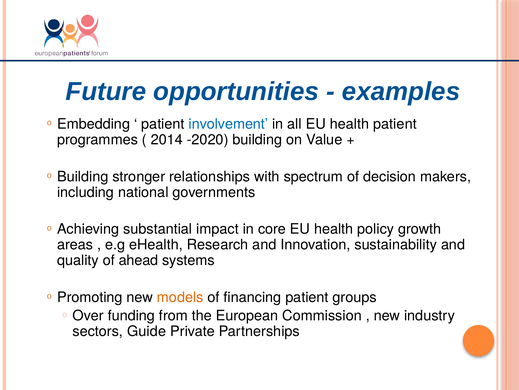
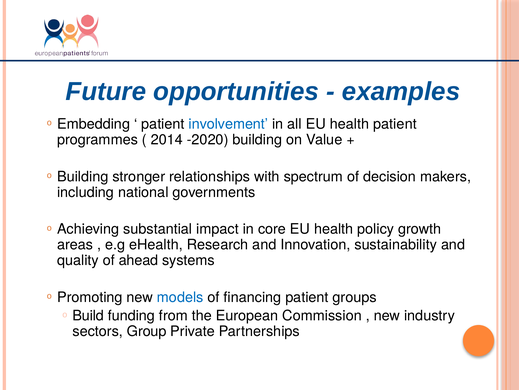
models colour: orange -> blue
Over: Over -> Build
Guide: Guide -> Group
